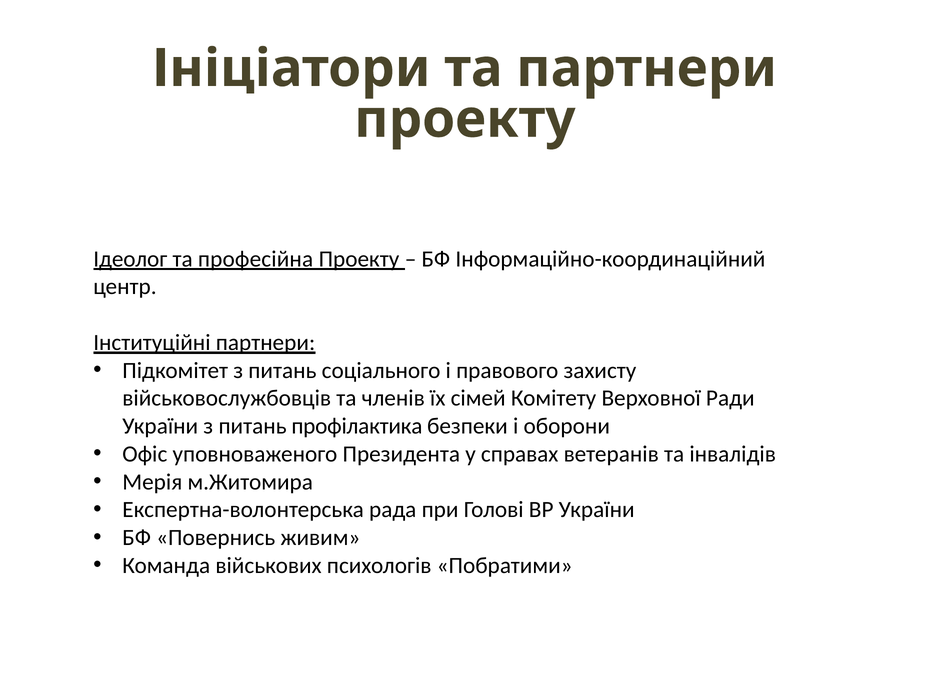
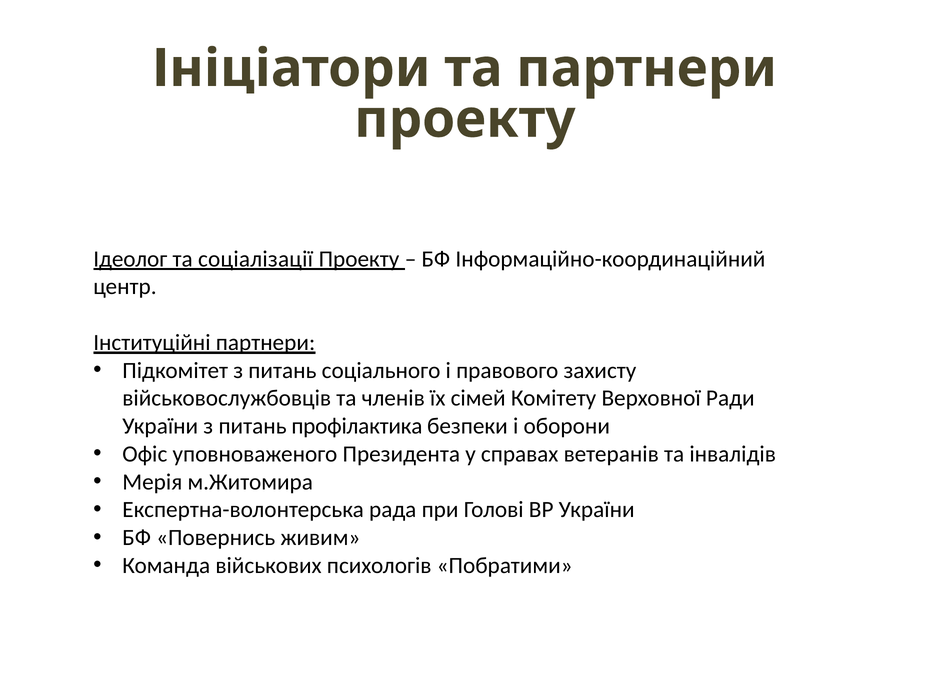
професійна: професійна -> соціалізації
